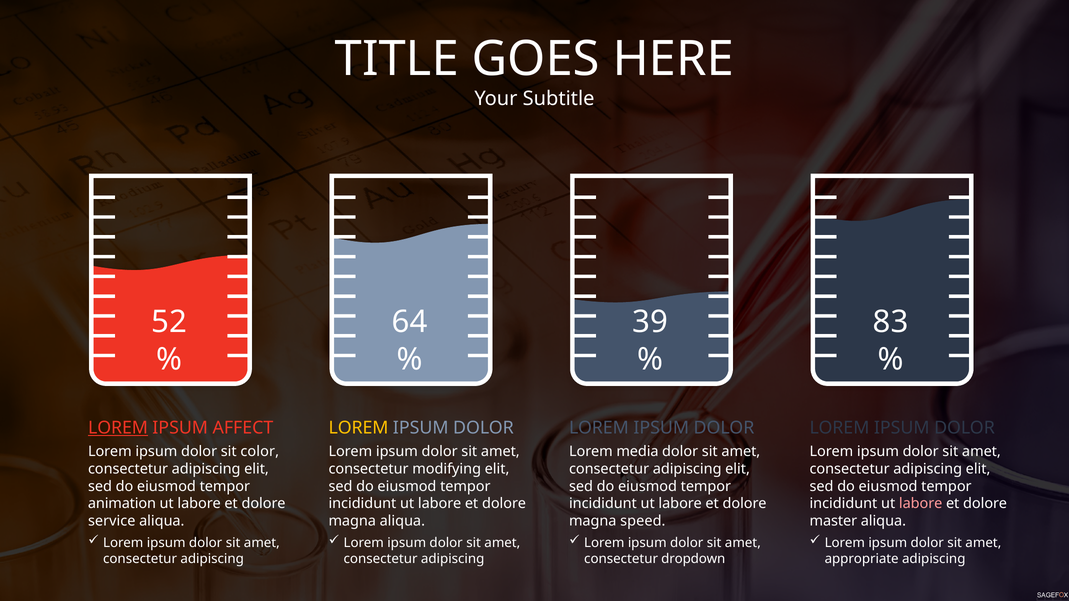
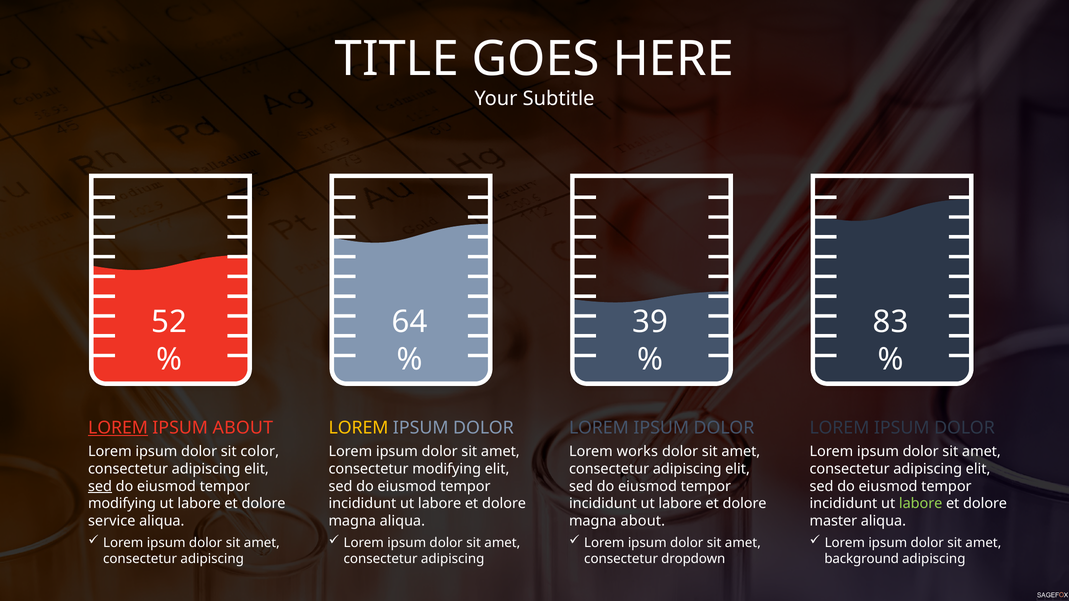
IPSUM AFFECT: AFFECT -> ABOUT
media: media -> works
sed at (100, 487) underline: none -> present
animation at (122, 504): animation -> modifying
labore at (921, 504) colour: pink -> light green
magna speed: speed -> about
appropriate: appropriate -> background
